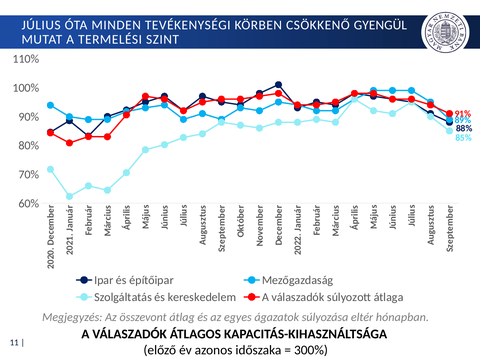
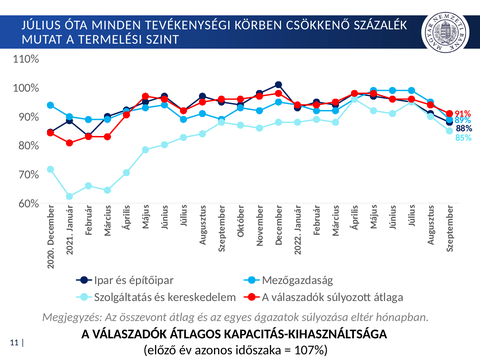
GYENGÜL: GYENGÜL -> SZÁZALÉK
300%: 300% -> 107%
